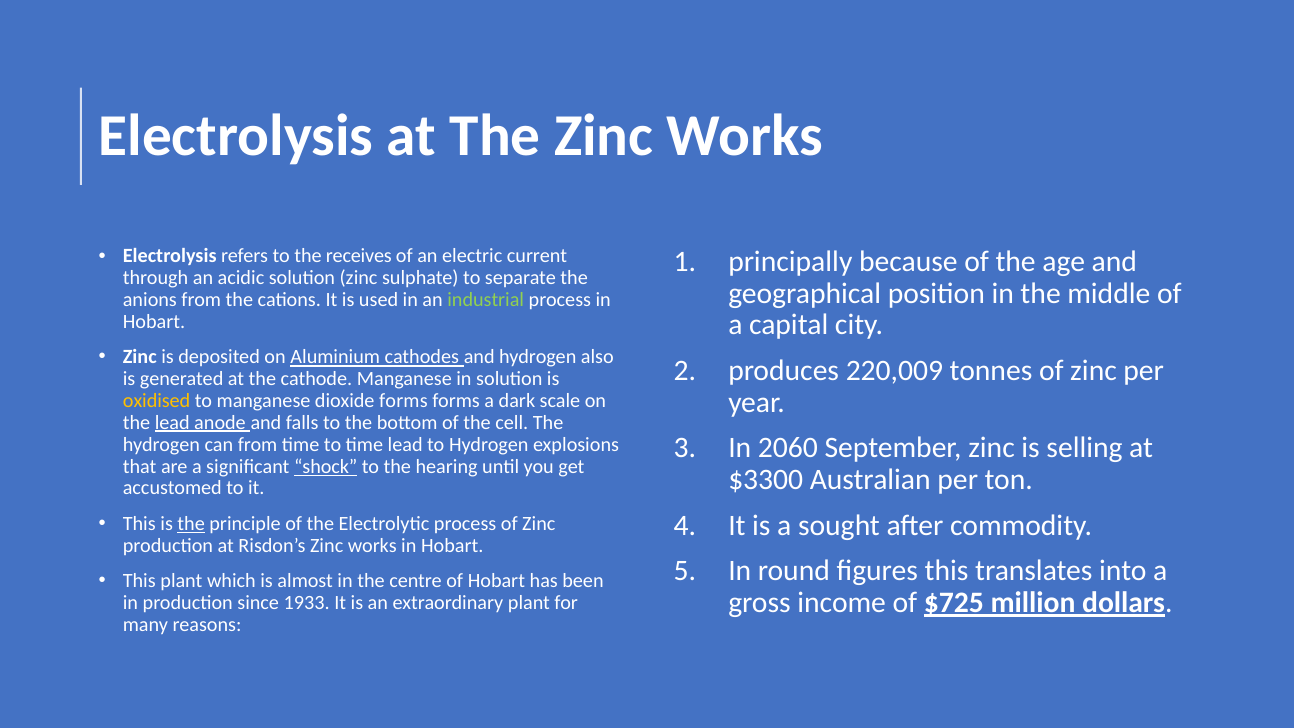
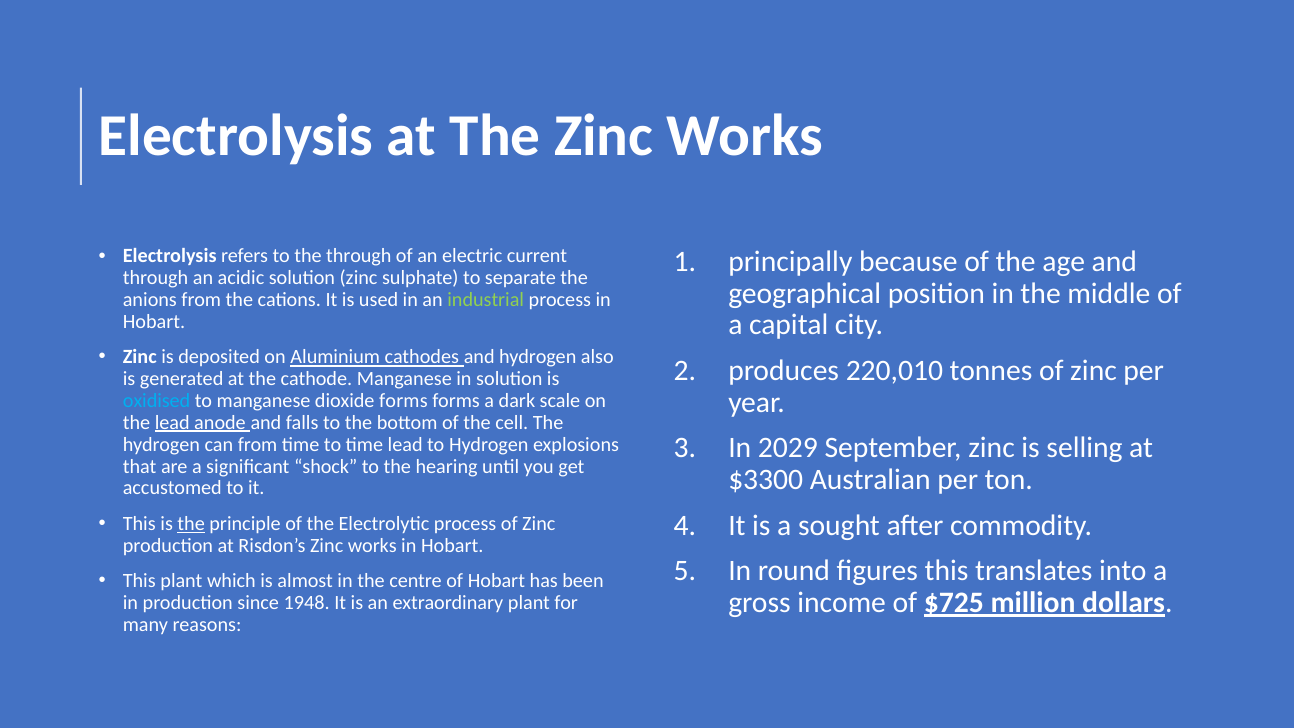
the receives: receives -> through
220,009: 220,009 -> 220,010
oxidised colour: yellow -> light blue
2060: 2060 -> 2029
shock underline: present -> none
1933: 1933 -> 1948
